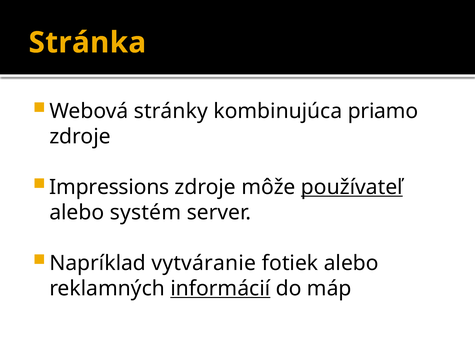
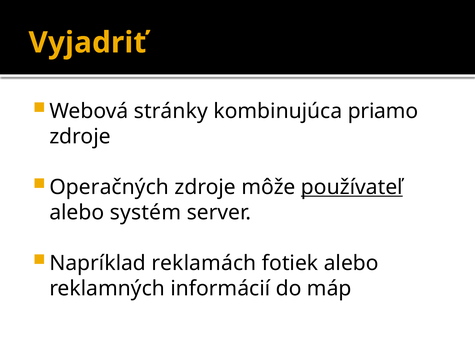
Stránka: Stránka -> Vyjadriť
Impressions: Impressions -> Operačných
vytváranie: vytváranie -> reklamách
informácií underline: present -> none
